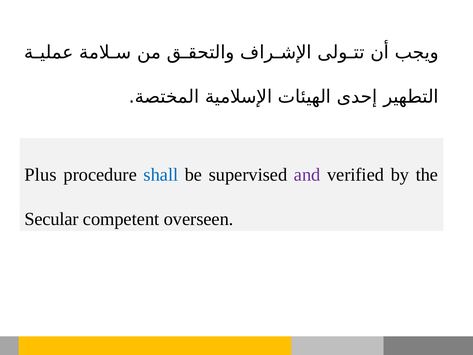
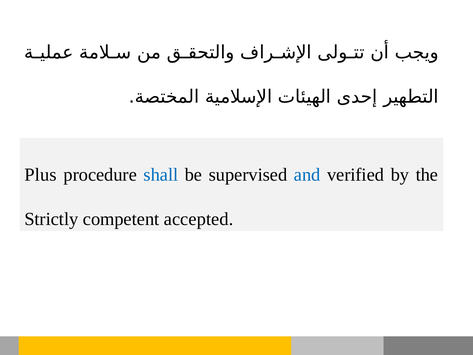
and colour: purple -> blue
Secular: Secular -> Strictly
overseen: overseen -> accepted
